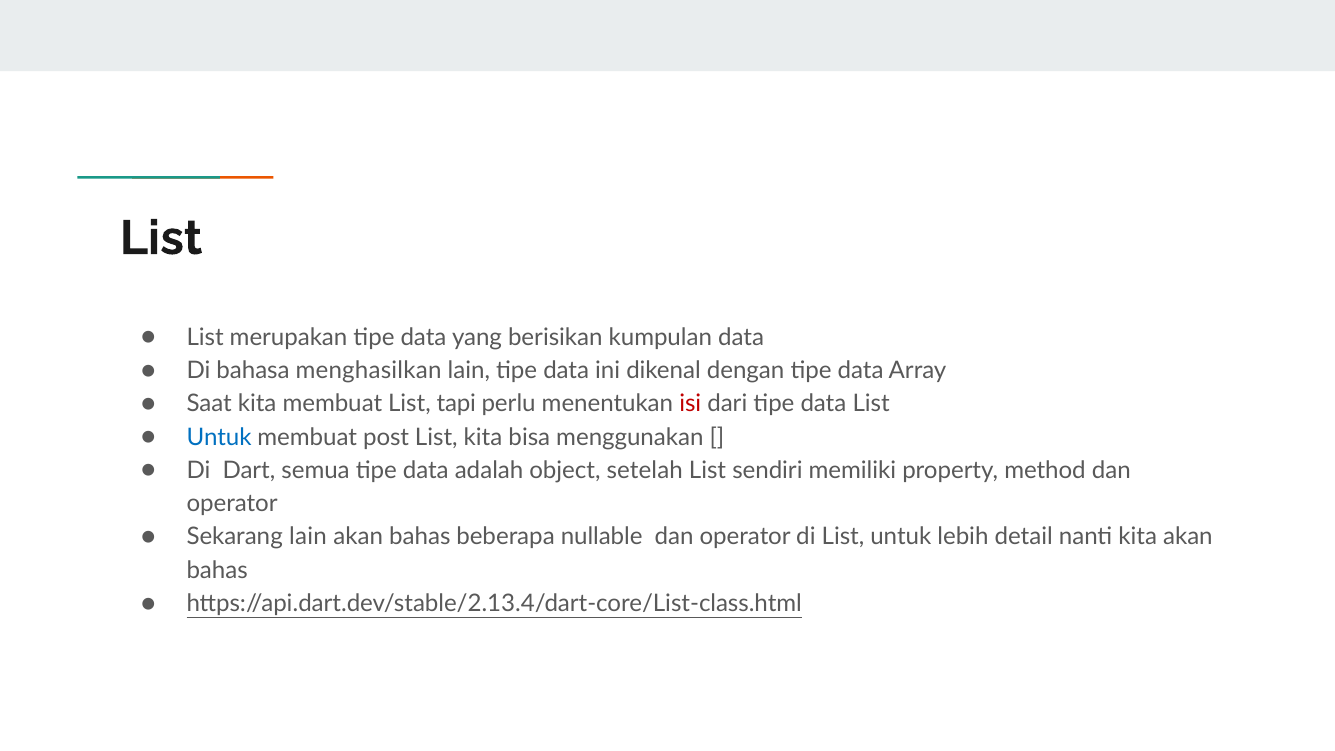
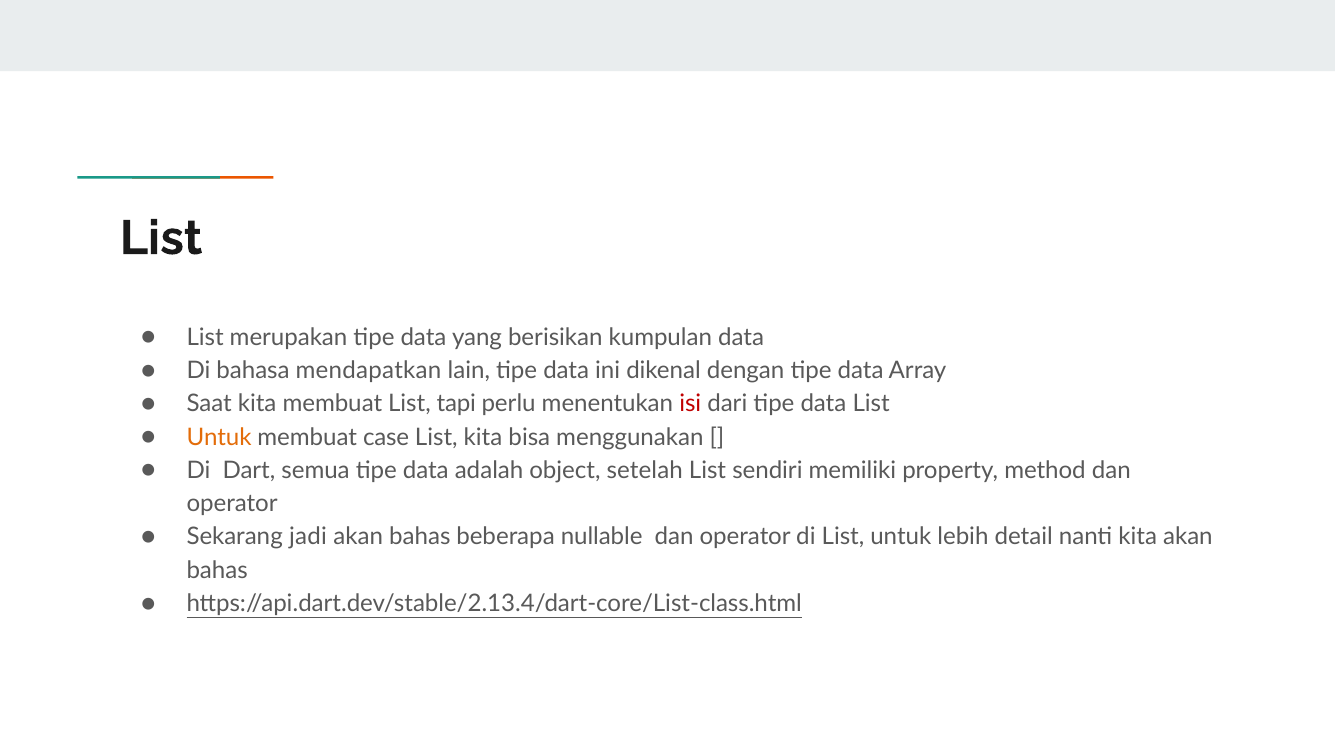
menghasilkan: menghasilkan -> mendapatkan
Untuk at (219, 437) colour: blue -> orange
post: post -> case
Sekarang lain: lain -> jadi
